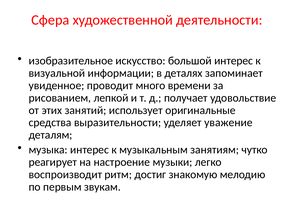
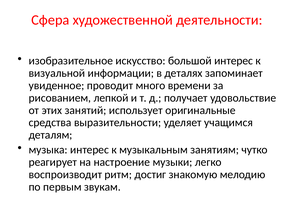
уважение: уважение -> учащимся
